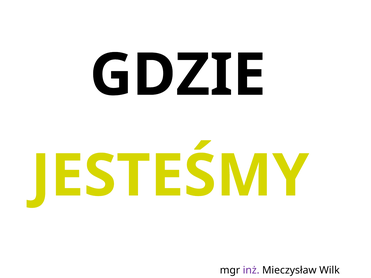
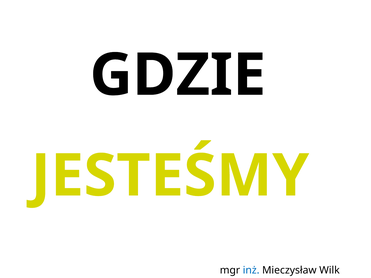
inż colour: purple -> blue
